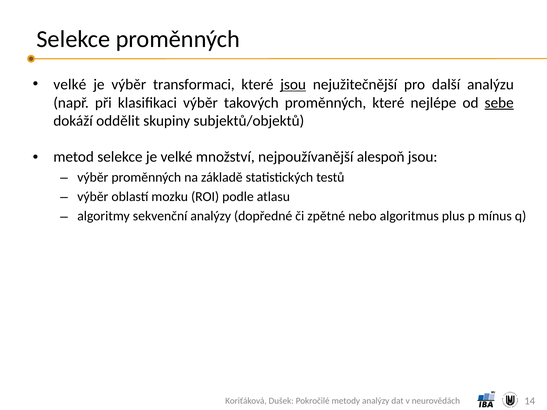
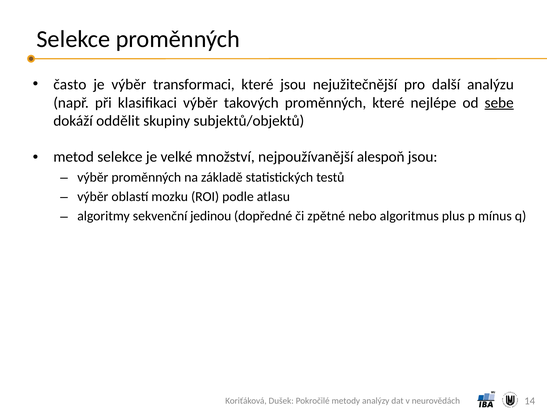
velké at (70, 85): velké -> často
jsou at (293, 85) underline: present -> none
sekvenční analýzy: analýzy -> jedinou
